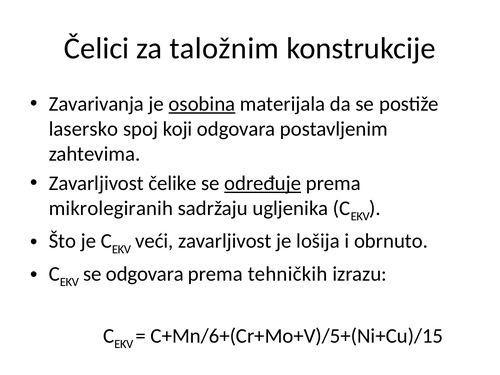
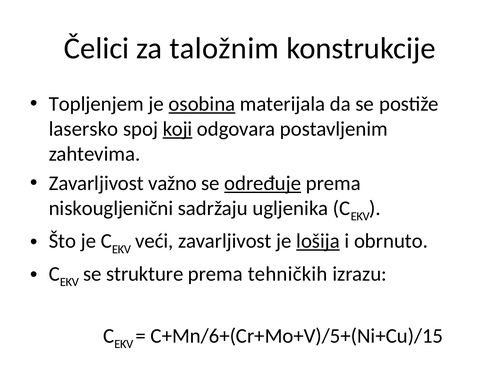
Zavarivanja: Zavarivanja -> Topljenjem
koji underline: none -> present
čelike: čelike -> važno
mikrolegiranih: mikrolegiranih -> niskougljenični
lošija underline: none -> present
se odgovara: odgovara -> strukture
